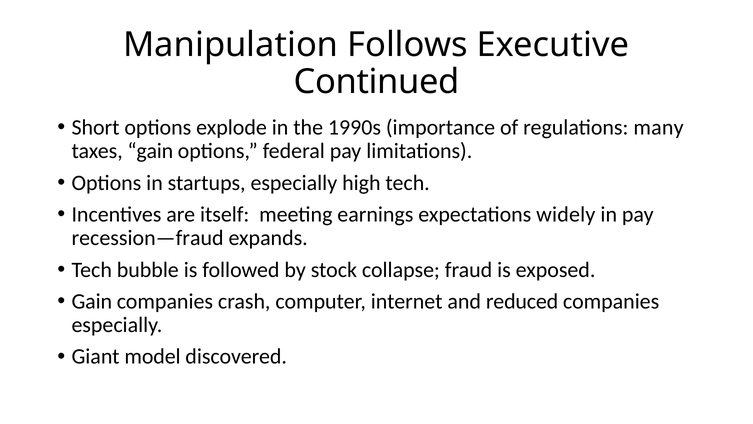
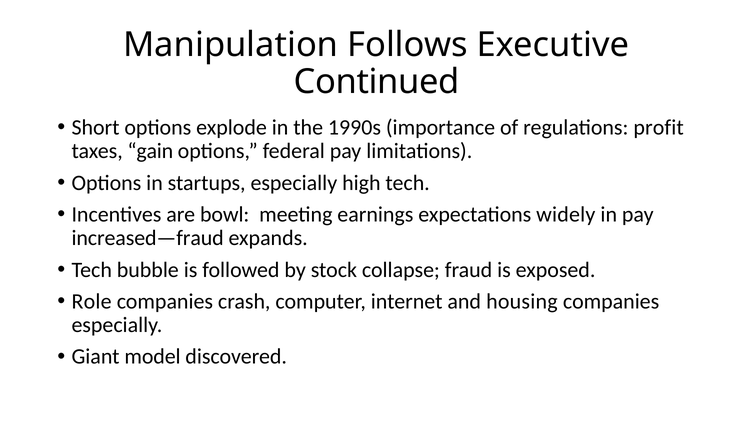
many: many -> profit
itself: itself -> bowl
recession—fraud: recession—fraud -> increased—fraud
Gain at (92, 301): Gain -> Role
reduced: reduced -> housing
